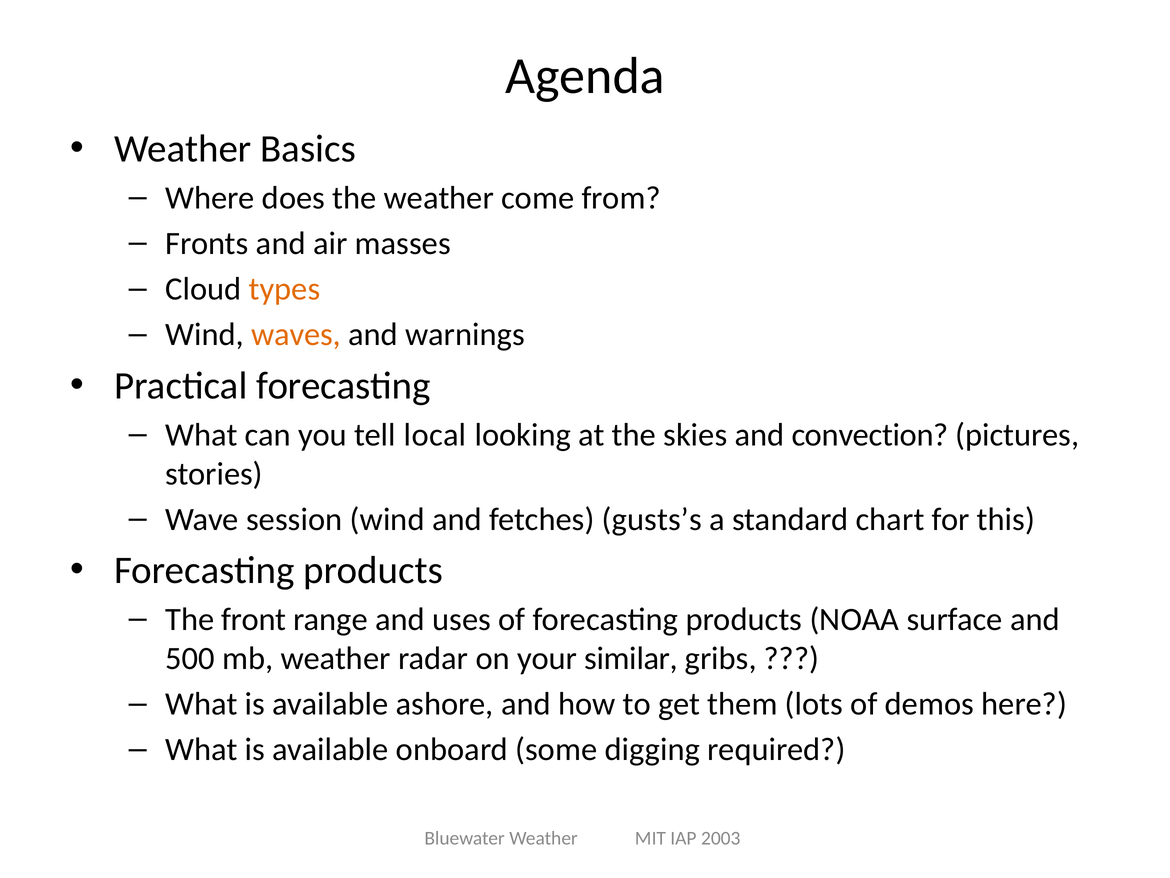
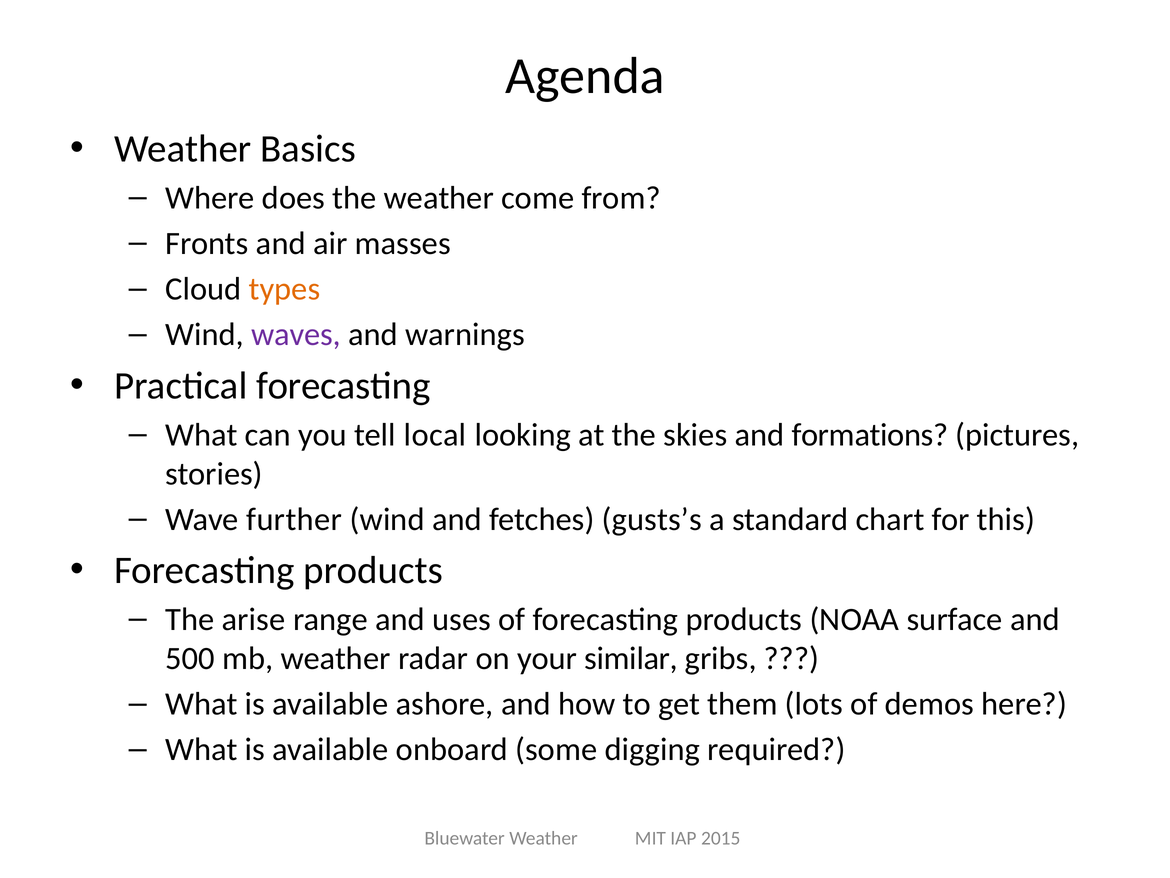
waves colour: orange -> purple
convection: convection -> formations
session: session -> further
front: front -> arise
2003: 2003 -> 2015
